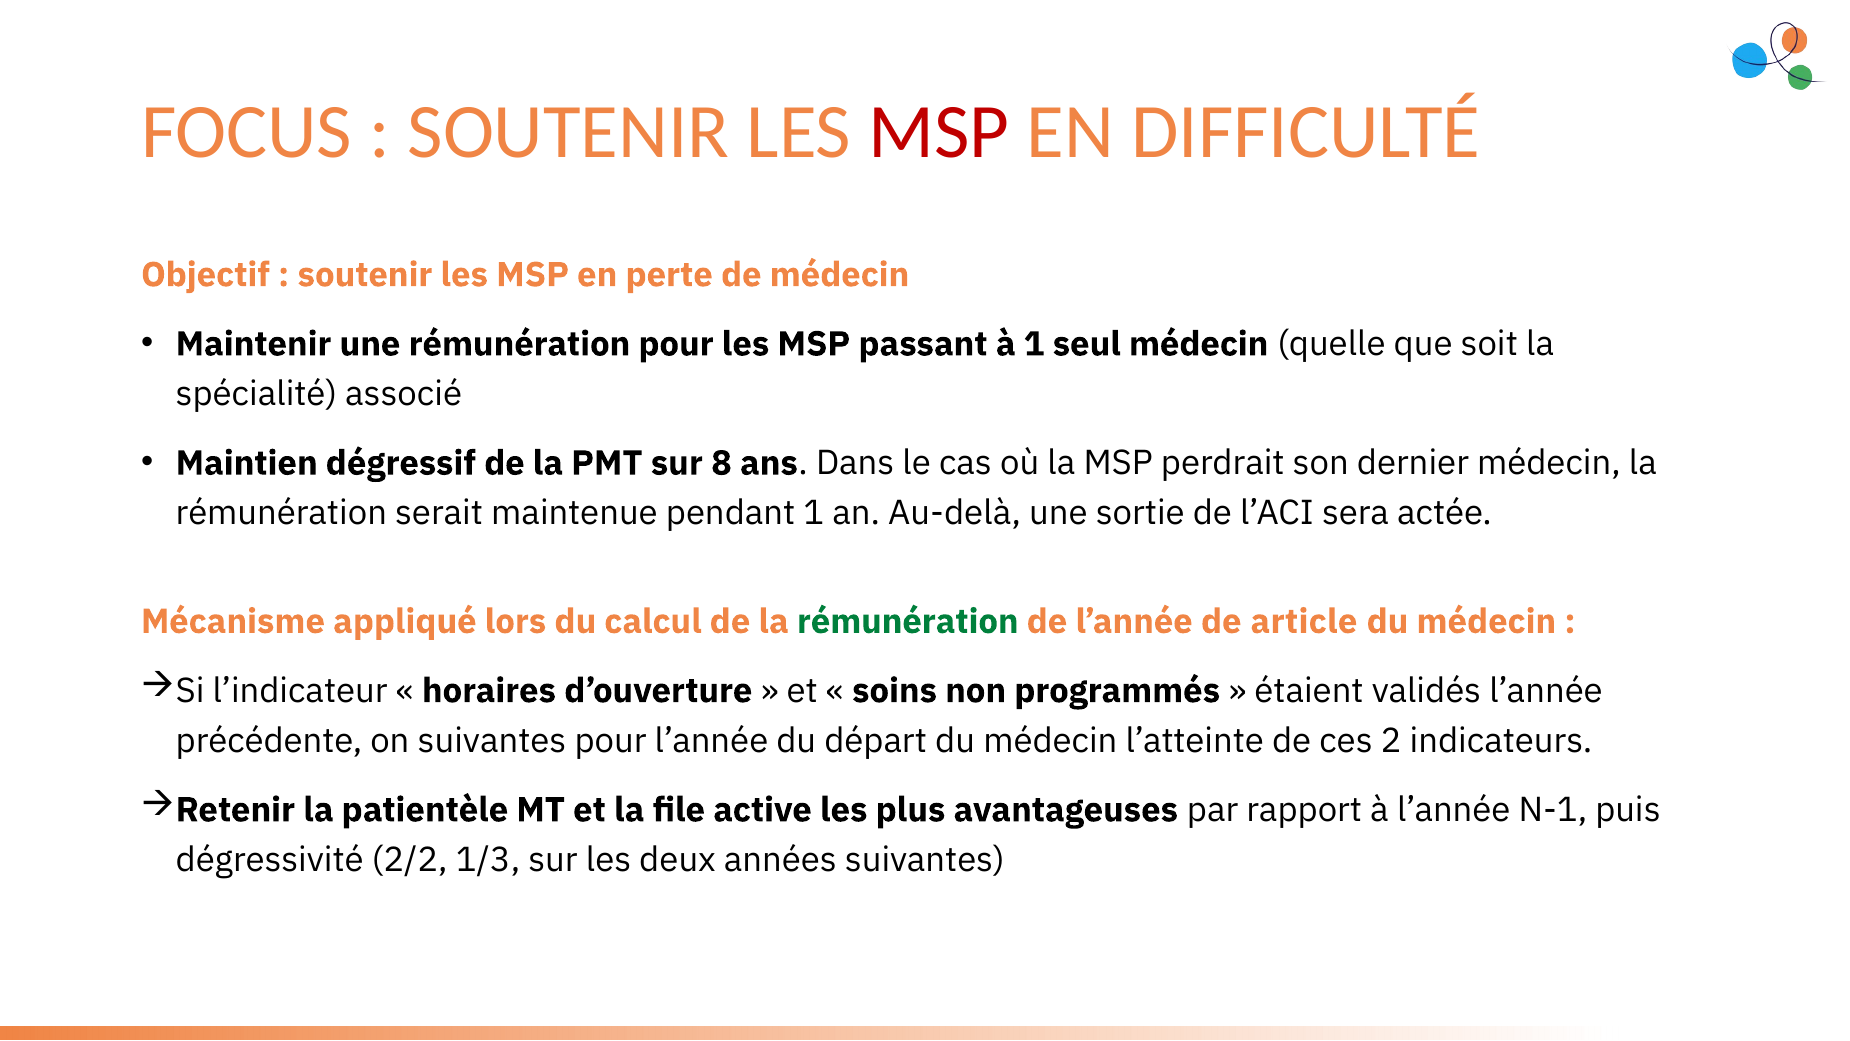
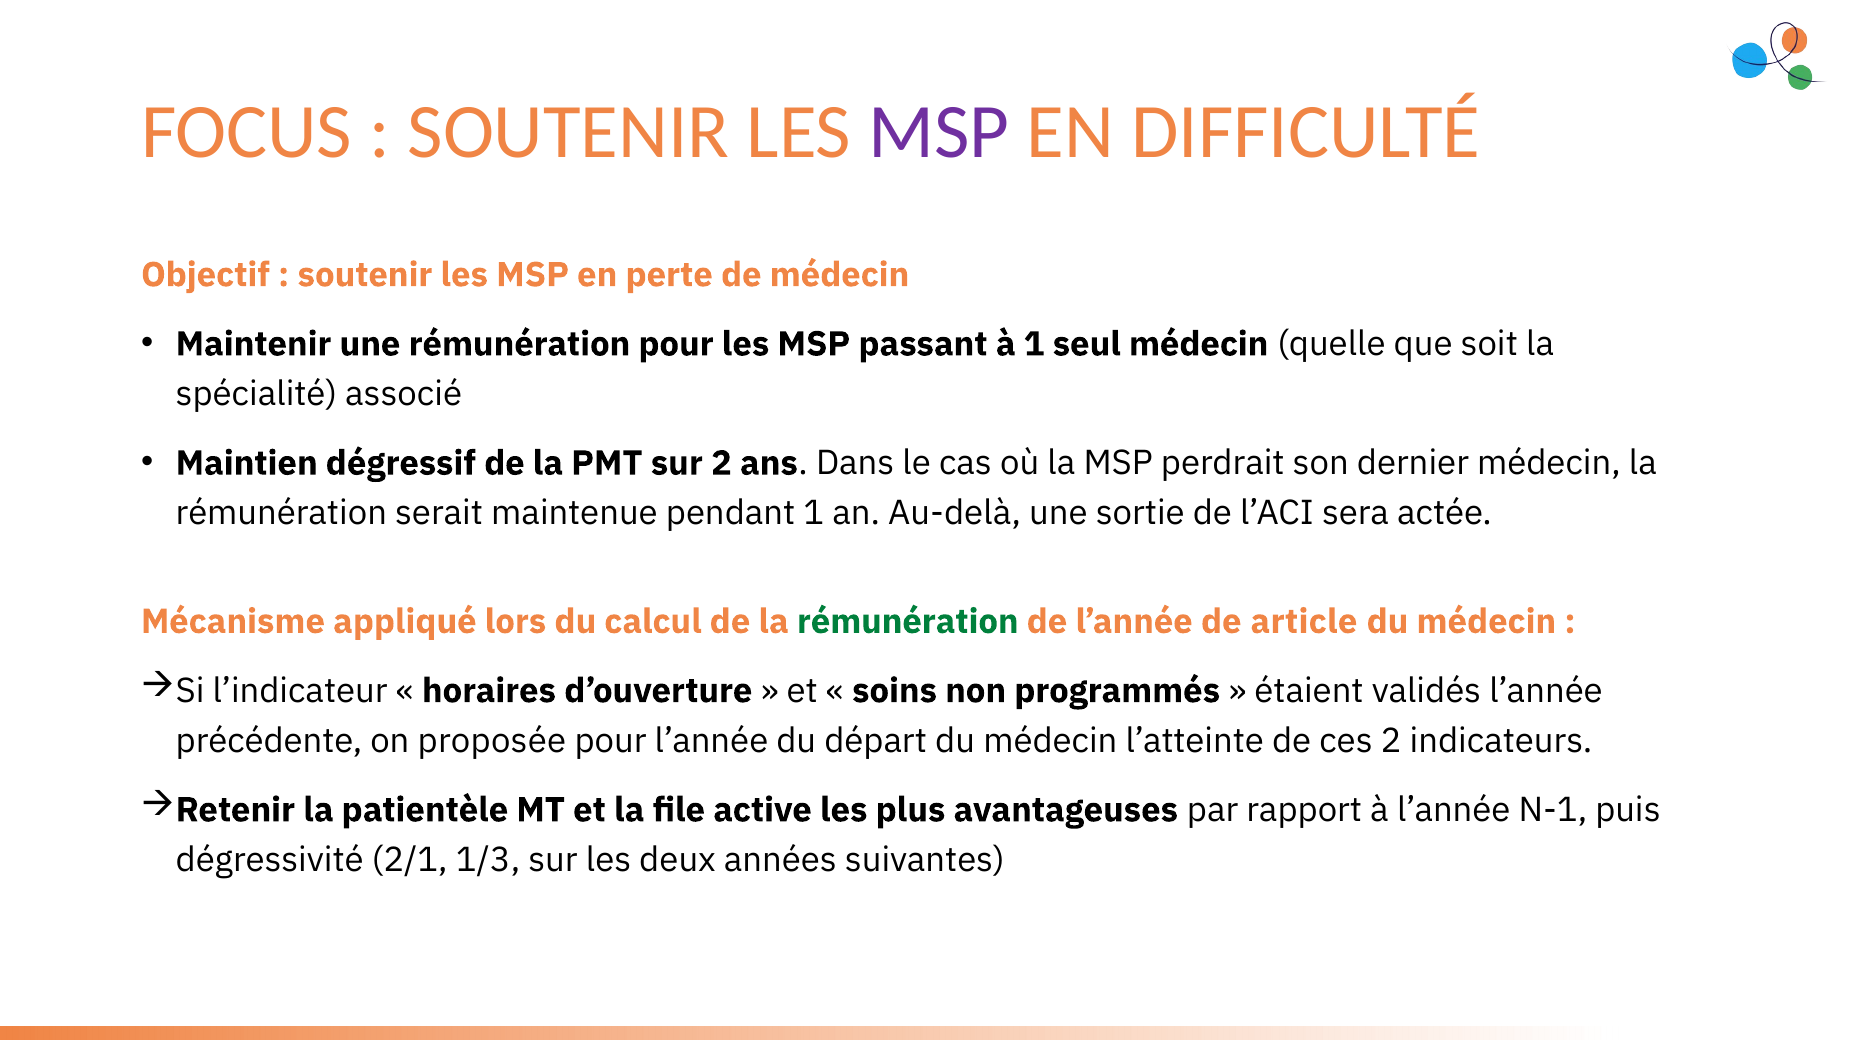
MSP at (939, 132) colour: red -> purple
sur 8: 8 -> 2
on suivantes: suivantes -> proposée
2/2: 2/2 -> 2/1
